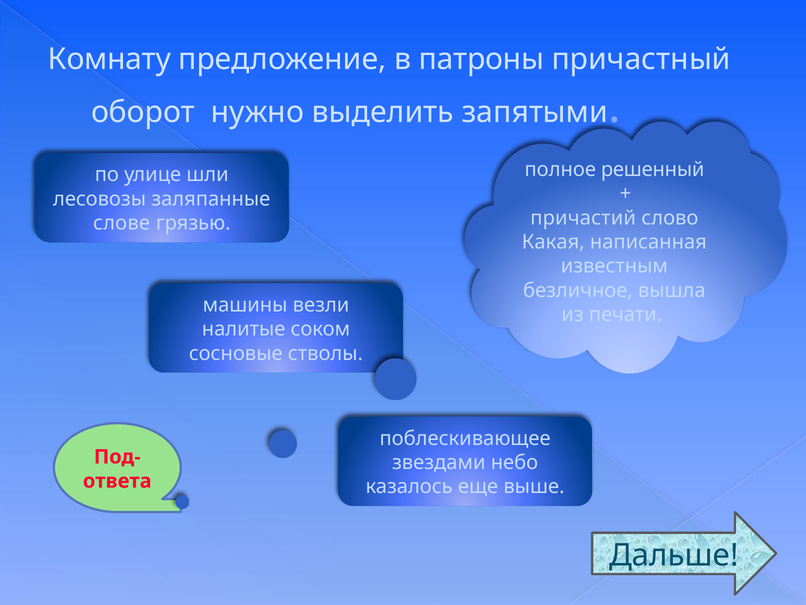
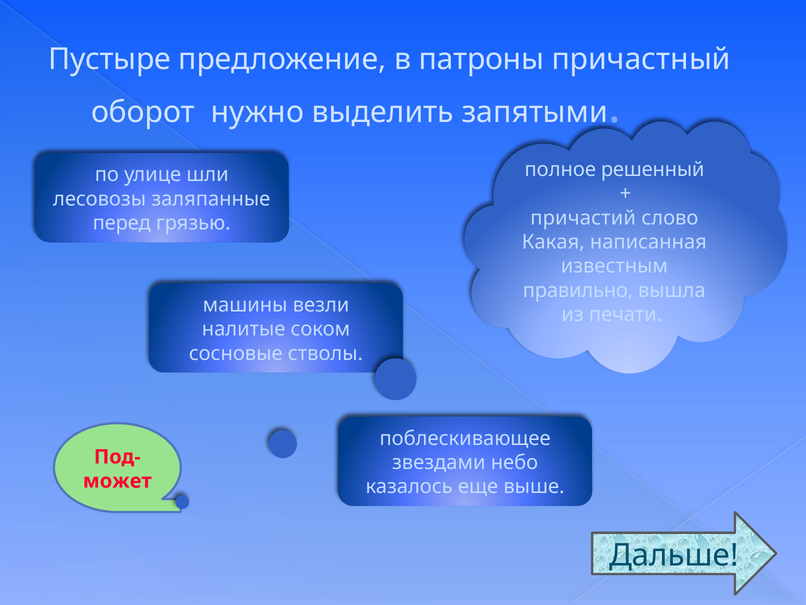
Комнату: Комнату -> Пустыре
слове: слове -> перед
безличное: безличное -> правильно
ответа: ответа -> может
